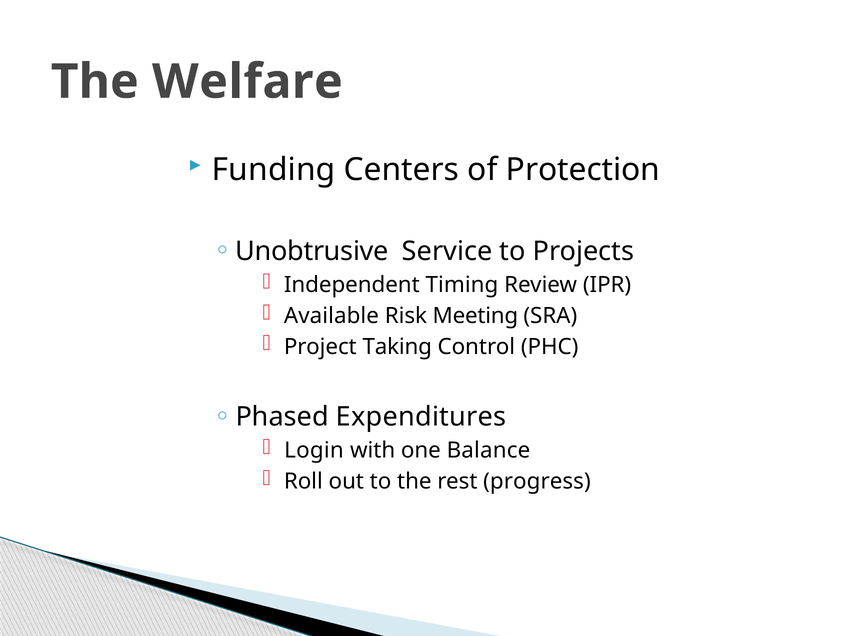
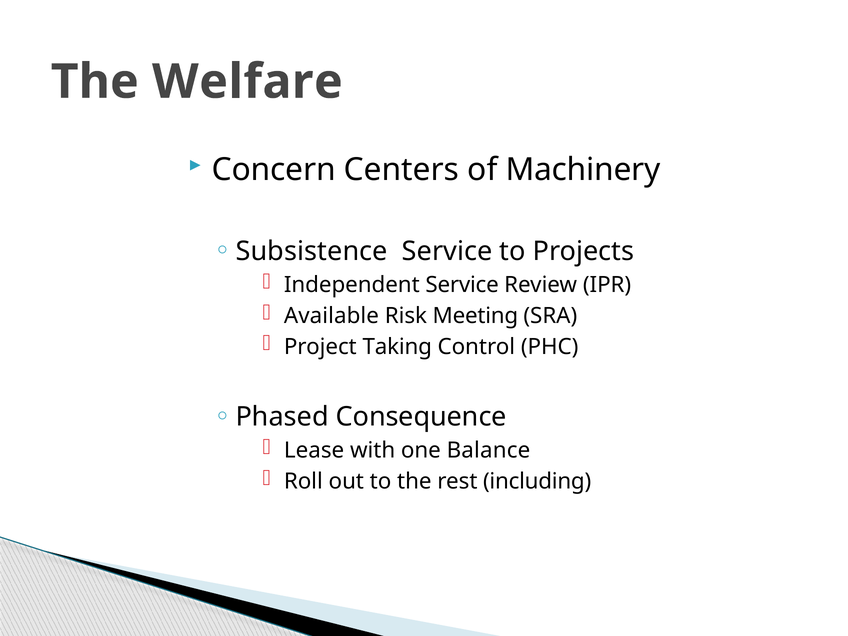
Funding: Funding -> Concern
Protection: Protection -> Machinery
Unobtrusive: Unobtrusive -> Subsistence
Independent Timing: Timing -> Service
Expenditures: Expenditures -> Consequence
Login: Login -> Lease
progress: progress -> including
